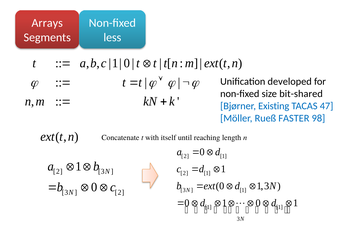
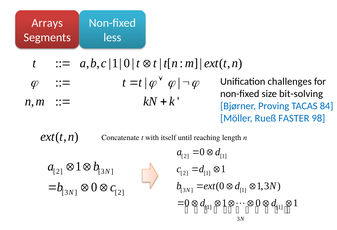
developed: developed -> challenges
bit-shared: bit-shared -> bit-solving
Existing: Existing -> Proving
47: 47 -> 84
